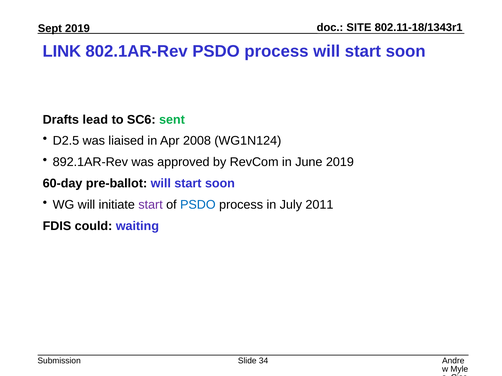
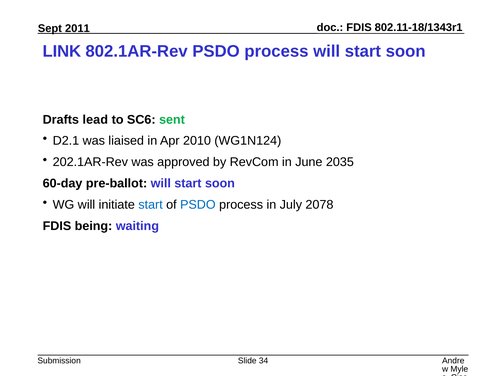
SITE at (359, 28): SITE -> FDIS
2019 at (77, 29): 2019 -> 2011
D2.5: D2.5 -> D2.1
2008: 2008 -> 2010
892.1AR-Rev: 892.1AR-Rev -> 202.1AR-Rev
June 2019: 2019 -> 2035
start at (151, 205) colour: purple -> blue
2011: 2011 -> 2078
could: could -> being
